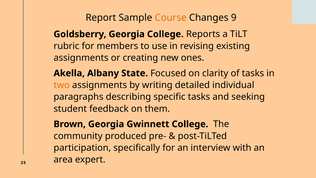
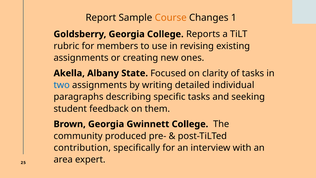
9: 9 -> 1
two colour: orange -> blue
participation: participation -> contribution
